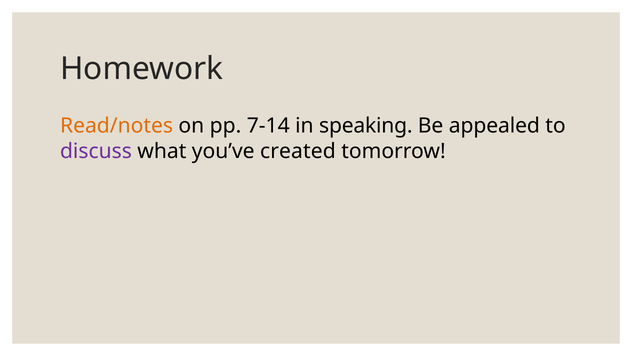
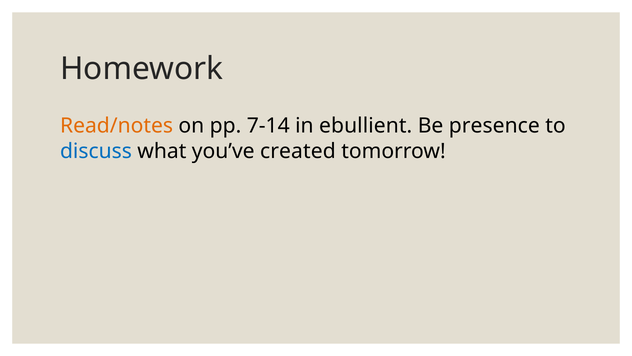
speaking: speaking -> ebullient
appealed: appealed -> presence
discuss colour: purple -> blue
